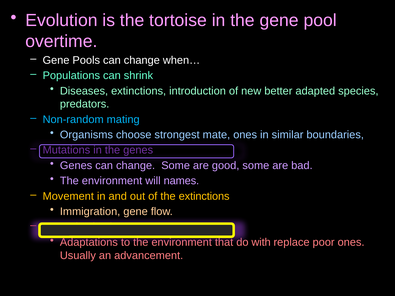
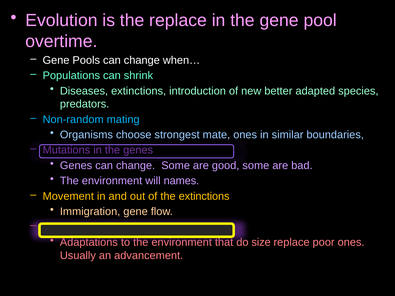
the tortoise: tortoise -> replace
with: with -> size
